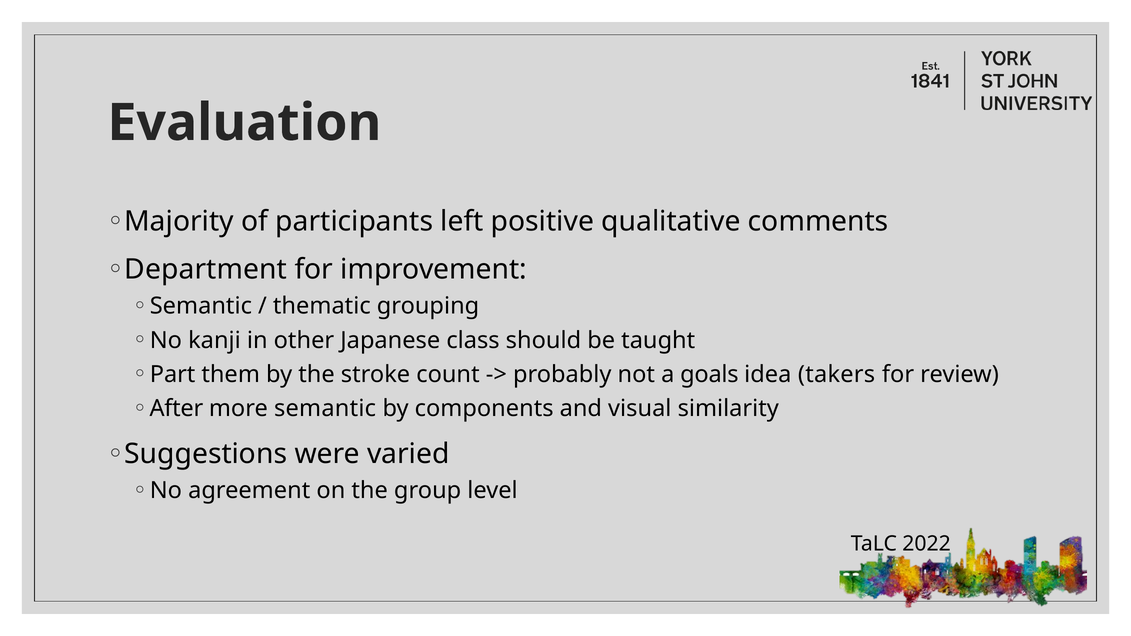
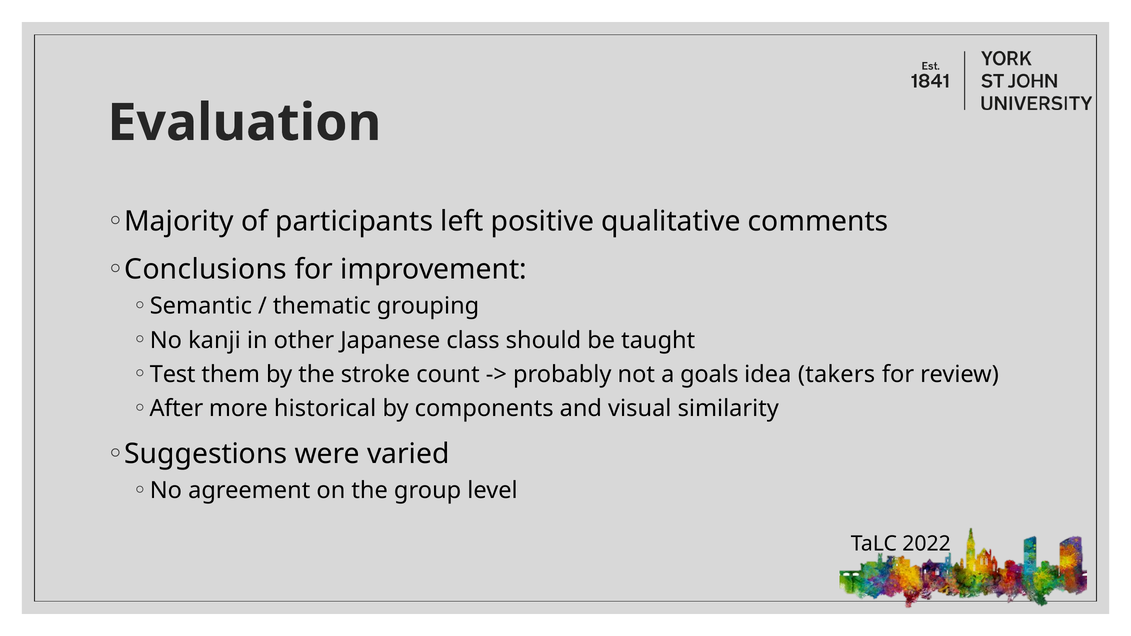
Department: Department -> Conclusions
Part: Part -> Test
more semantic: semantic -> historical
